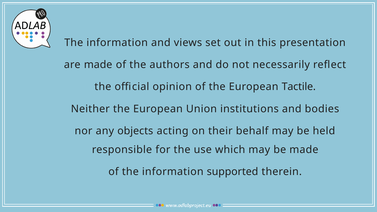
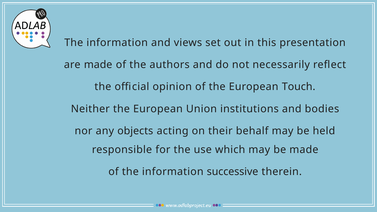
Tactile: Tactile -> Touch
supported: supported -> successive
